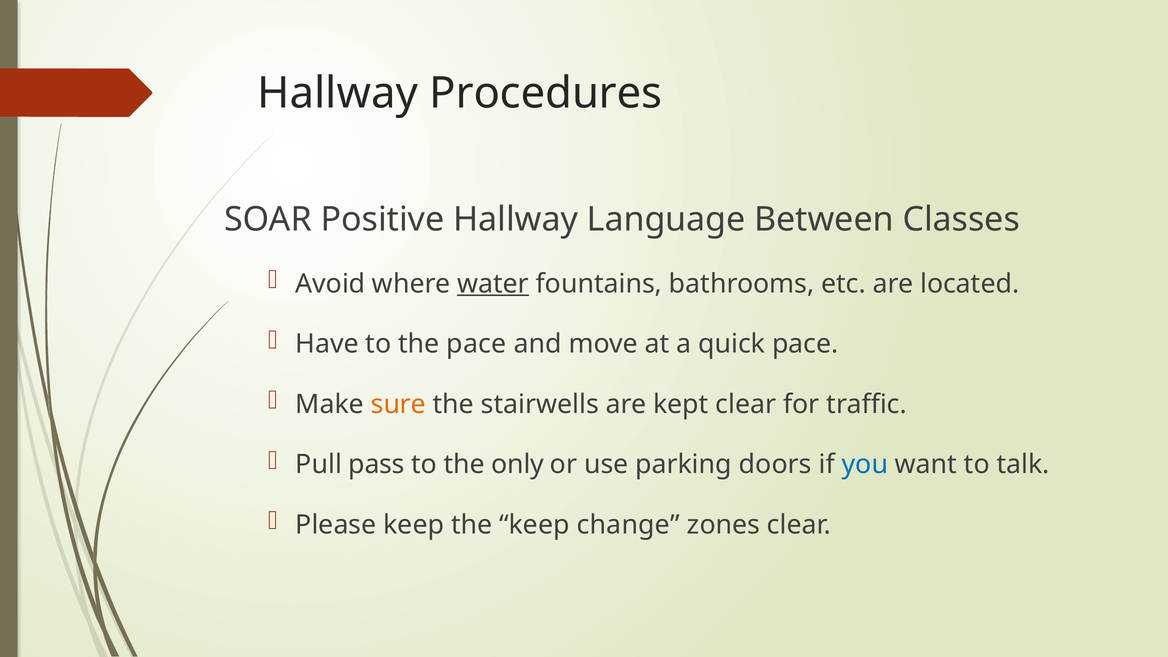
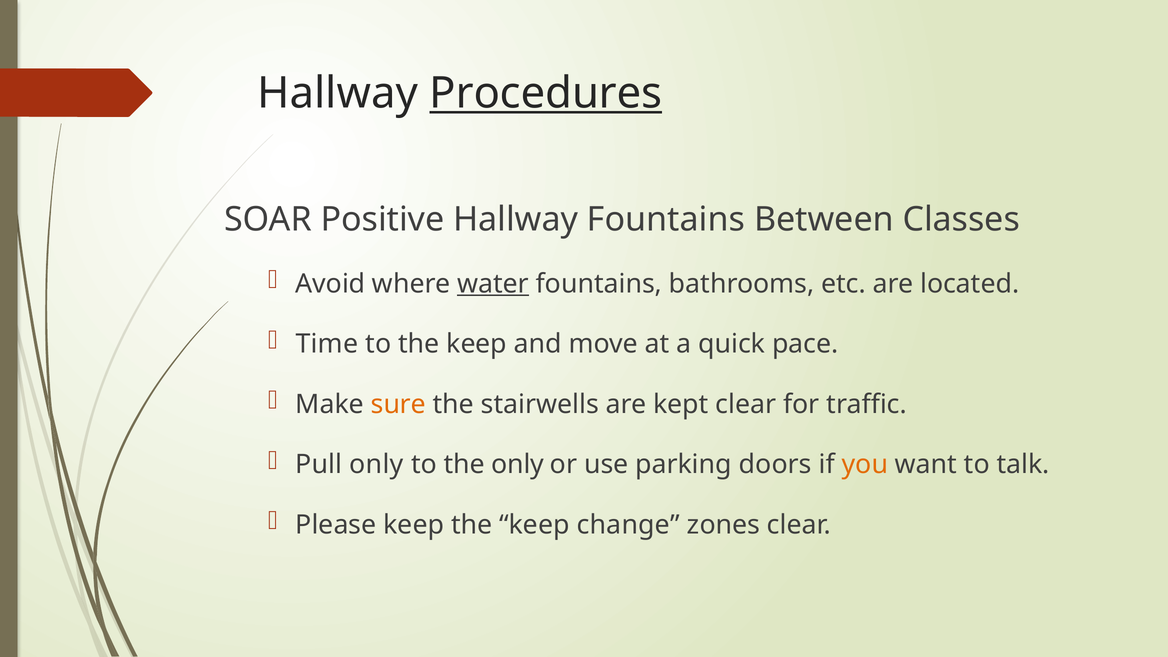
Procedures underline: none -> present
Hallway Language: Language -> Fountains
Have: Have -> Time
to the pace: pace -> keep
Pull pass: pass -> only
you colour: blue -> orange
